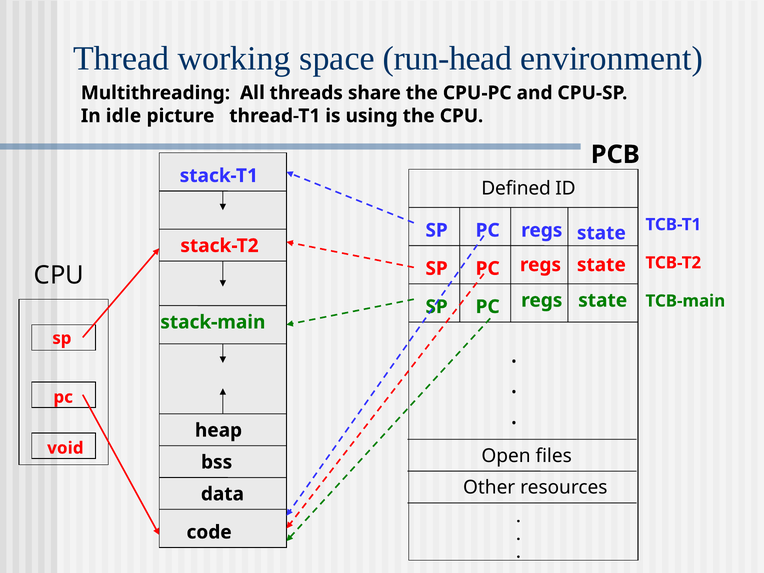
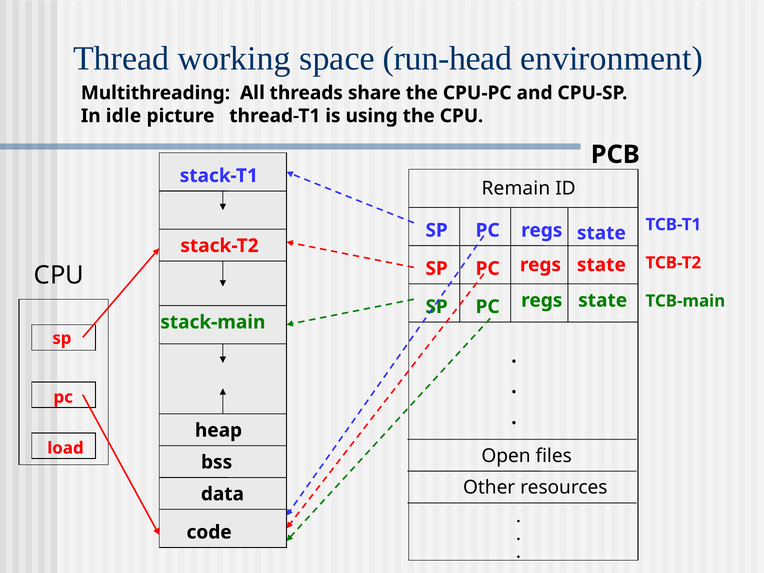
Defined: Defined -> Remain
void: void -> load
